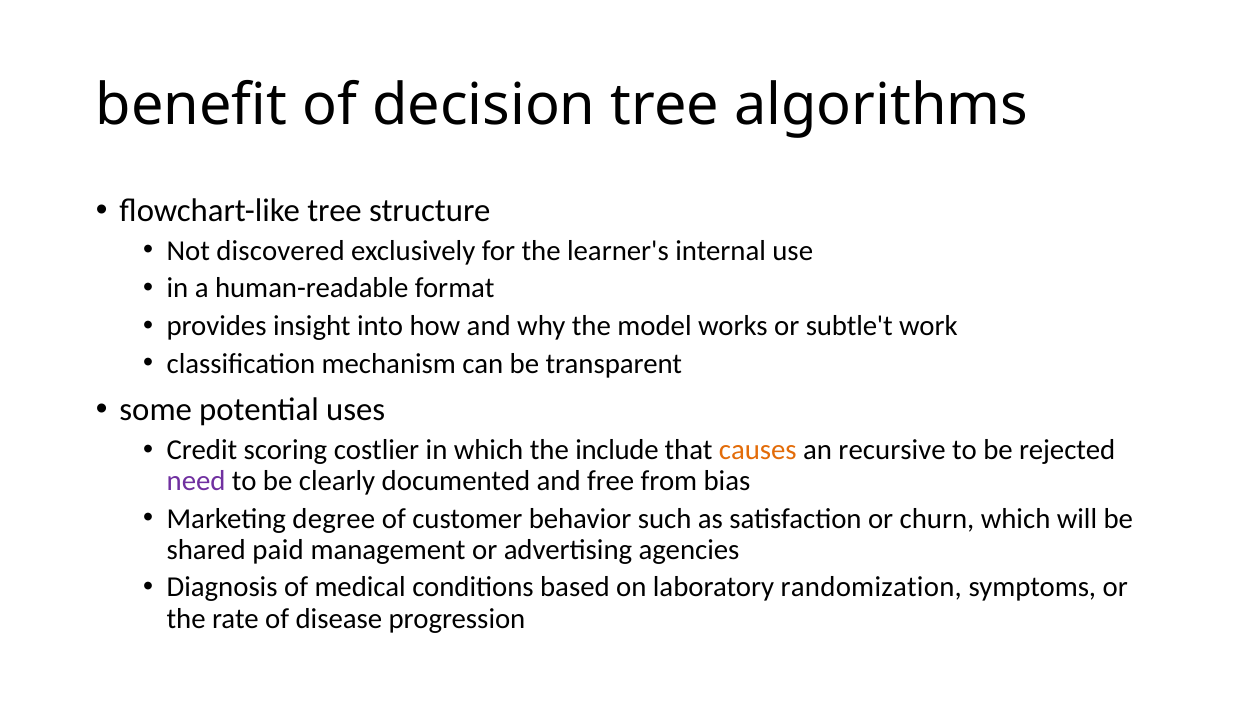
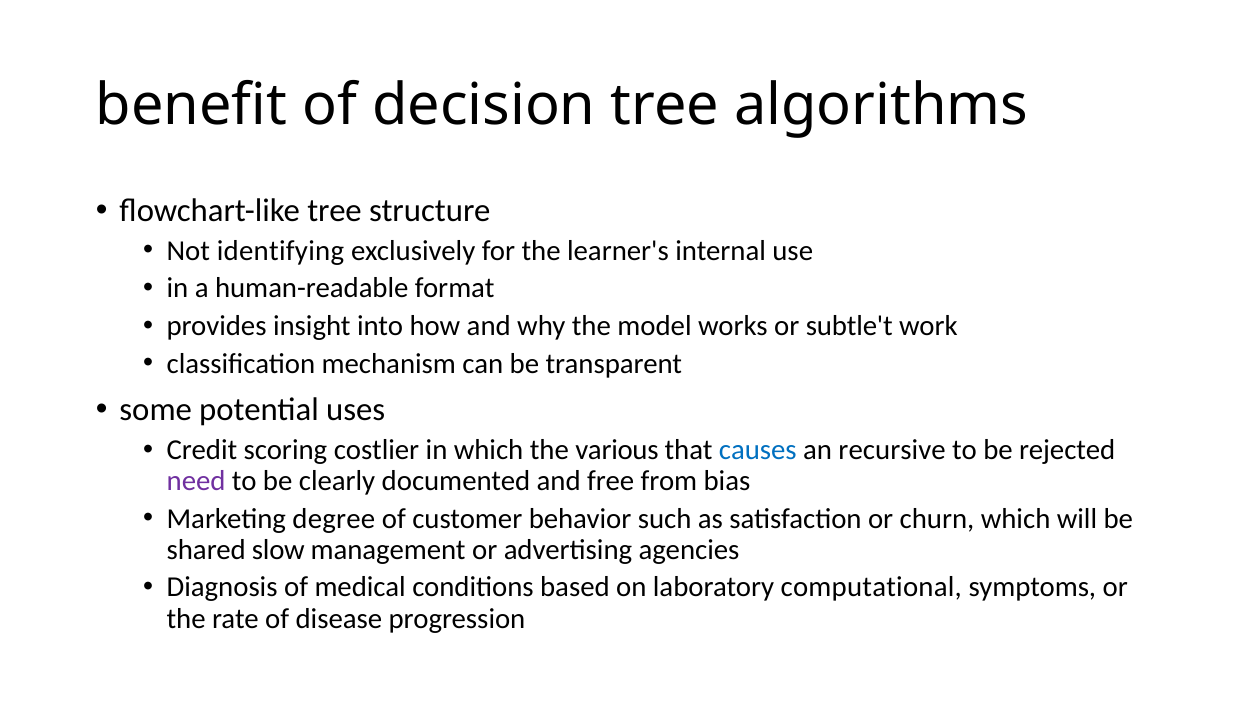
discovered: discovered -> identifying
include: include -> various
causes colour: orange -> blue
paid: paid -> slow
randomization: randomization -> computational
